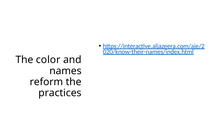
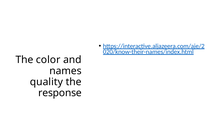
reform: reform -> quality
practices: practices -> response
